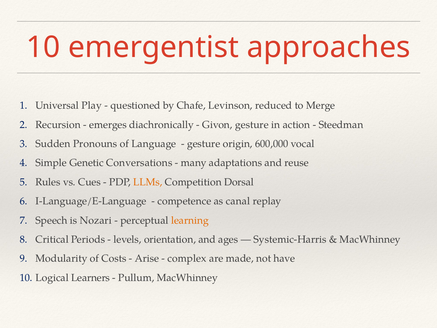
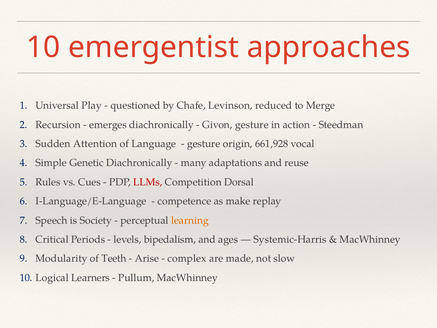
Pronouns: Pronouns -> Attention
600,000: 600,000 -> 661,928
Genetic Conversations: Conversations -> Diachronically
LLMs colour: orange -> red
canal: canal -> make
Nozari: Nozari -> Society
orientation: orientation -> bipedalism
Costs: Costs -> Teeth
have: have -> slow
